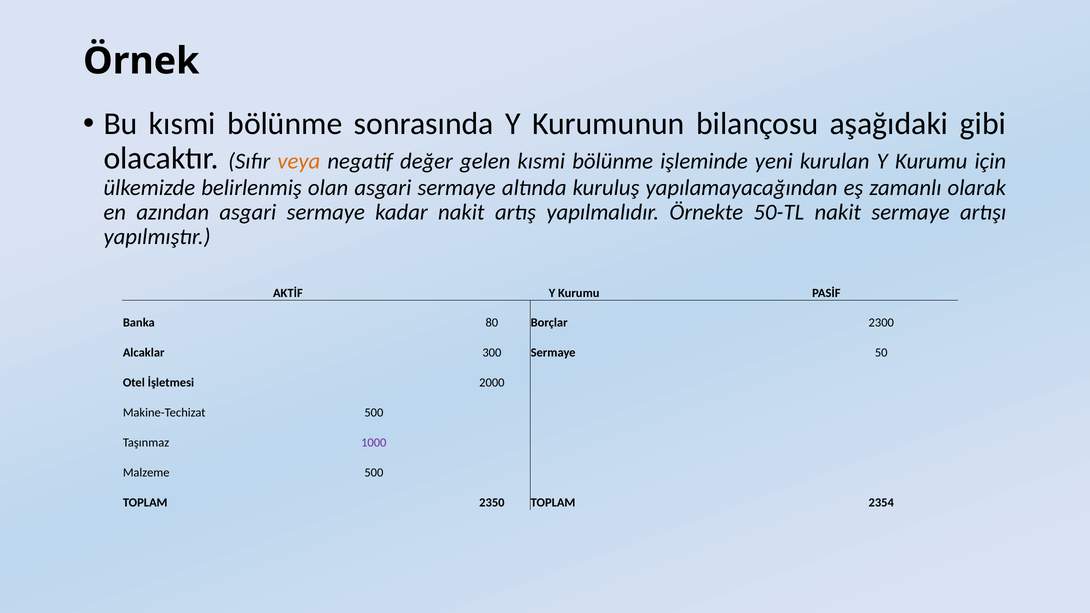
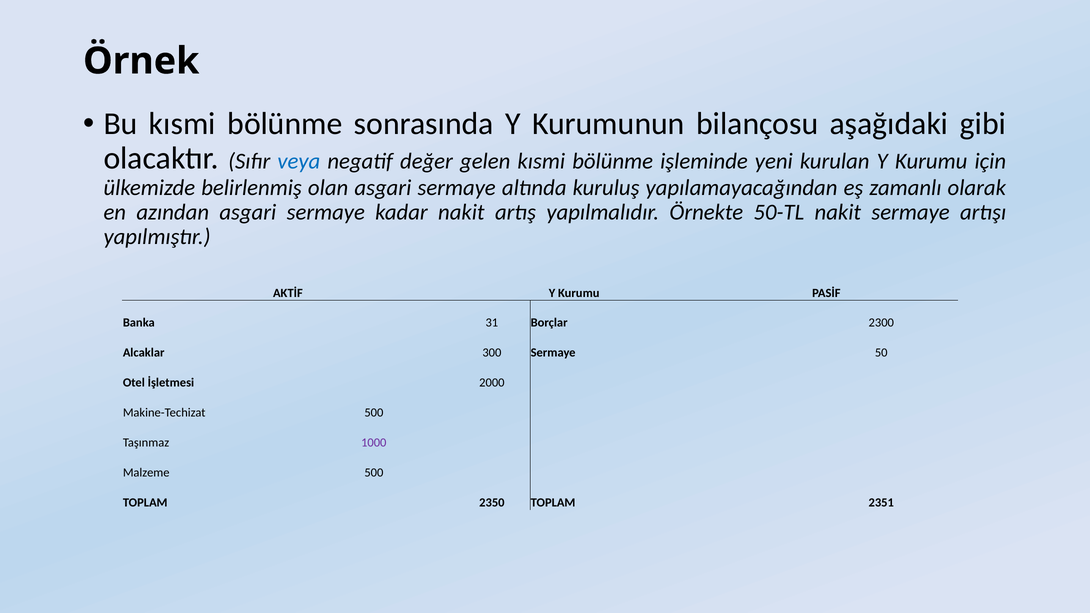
veya colour: orange -> blue
80: 80 -> 31
2354: 2354 -> 2351
